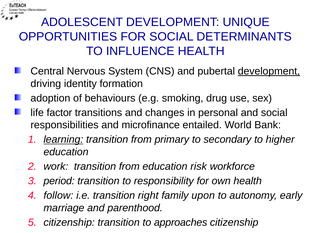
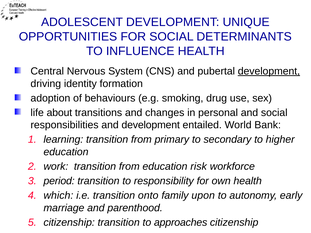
factor: factor -> about
and microfinance: microfinance -> development
learning underline: present -> none
follow: follow -> which
right: right -> onto
